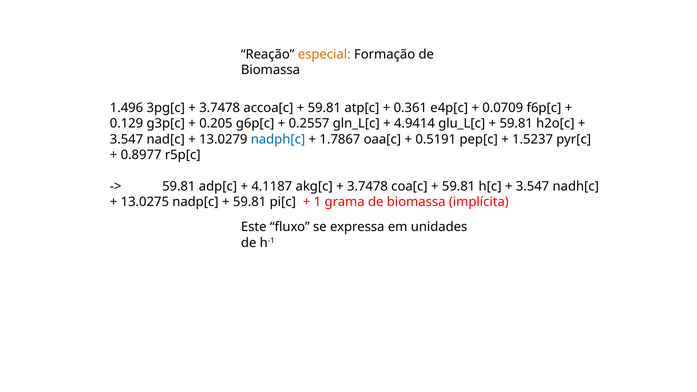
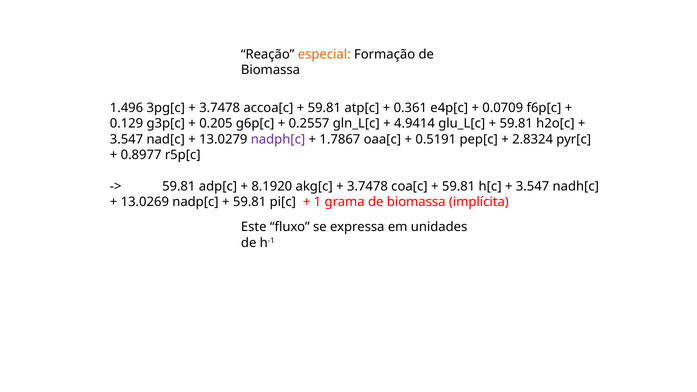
nadph[c colour: blue -> purple
1.5237: 1.5237 -> 2.8324
4.1187: 4.1187 -> 8.1920
13.0275: 13.0275 -> 13.0269
